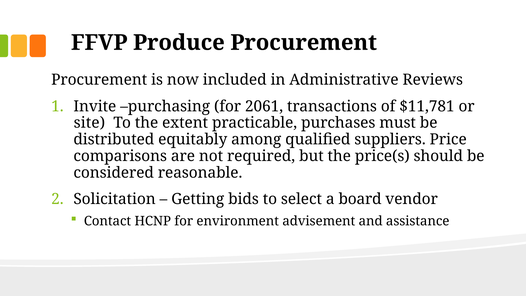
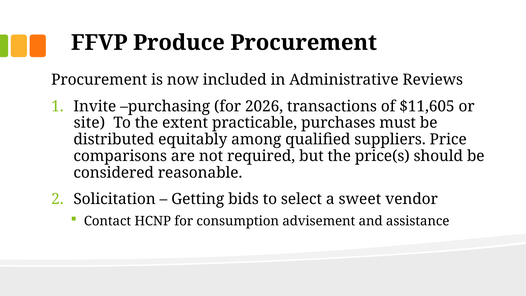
2061: 2061 -> 2026
$11,781: $11,781 -> $11,605
board: board -> sweet
environment: environment -> consumption
